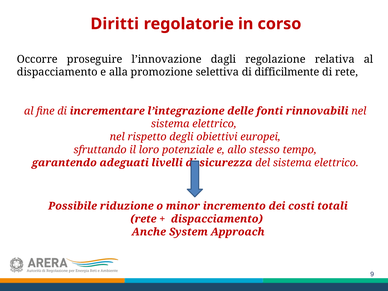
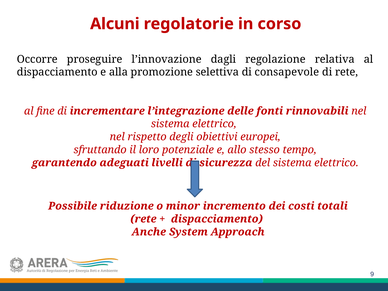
Diritti: Diritti -> Alcuni
difficilmente: difficilmente -> consapevole
